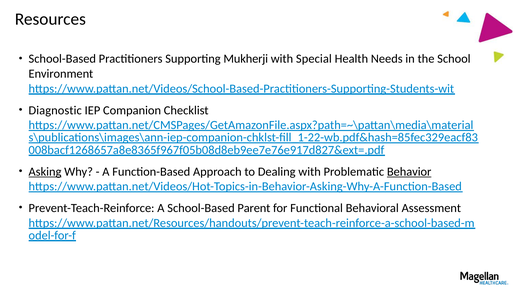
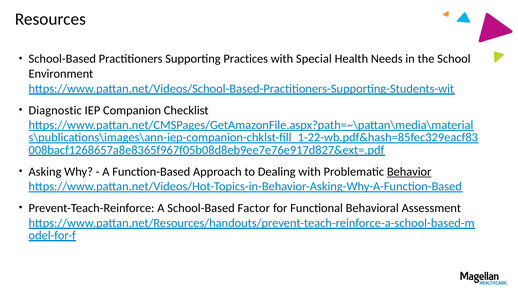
Mukherji: Mukherji -> Practices
Asking underline: present -> none
Parent: Parent -> Factor
